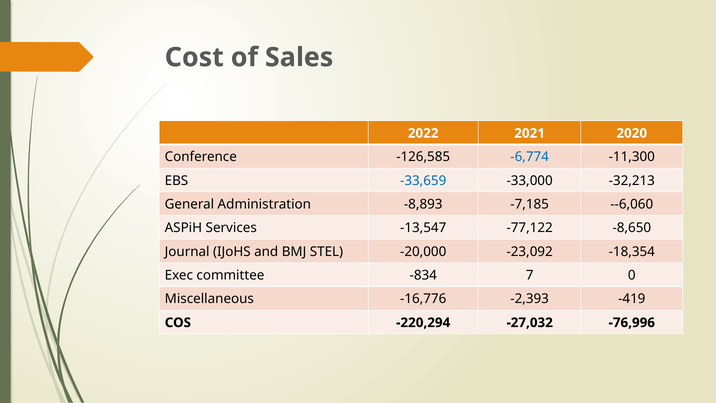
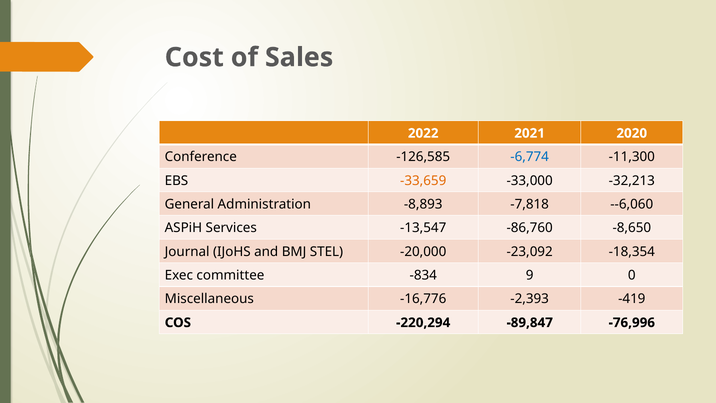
-33,659 colour: blue -> orange
-7,185: -7,185 -> -7,818
-77,122: -77,122 -> -86,760
7: 7 -> 9
-27,032: -27,032 -> -89,847
